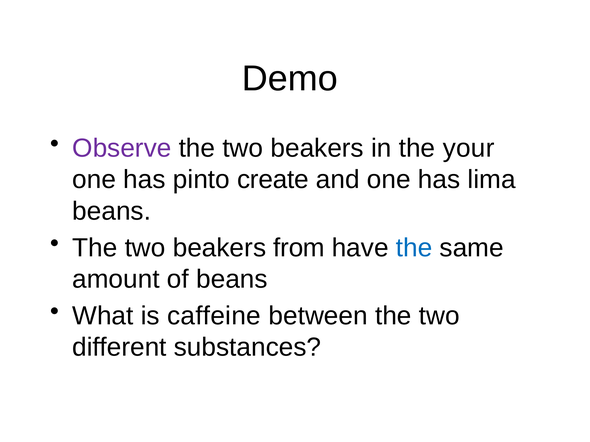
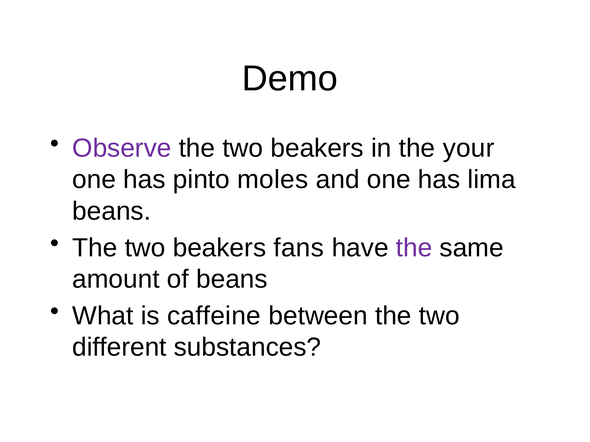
create: create -> moles
from: from -> fans
the at (414, 248) colour: blue -> purple
